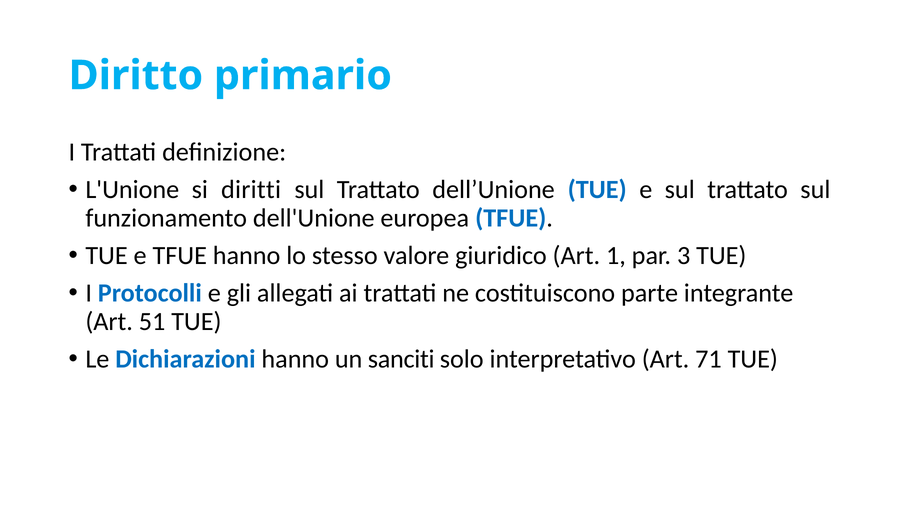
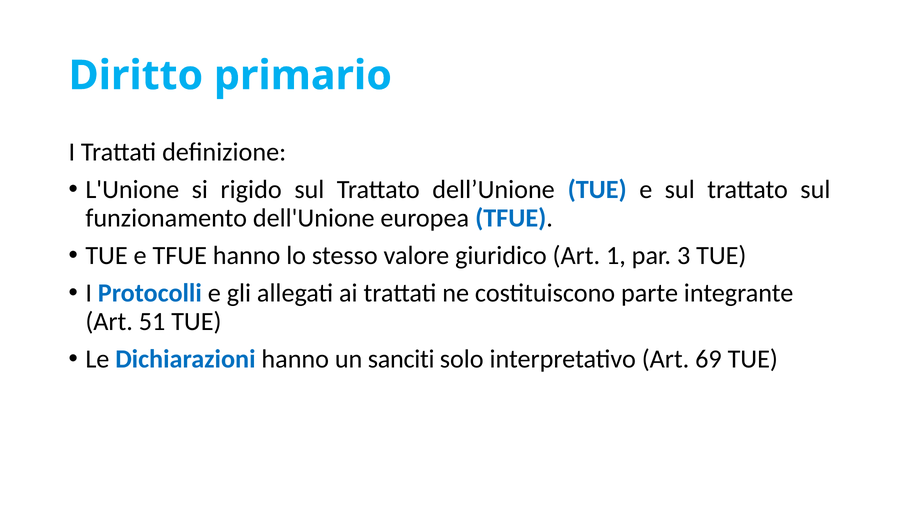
diritti: diritti -> rigido
71: 71 -> 69
